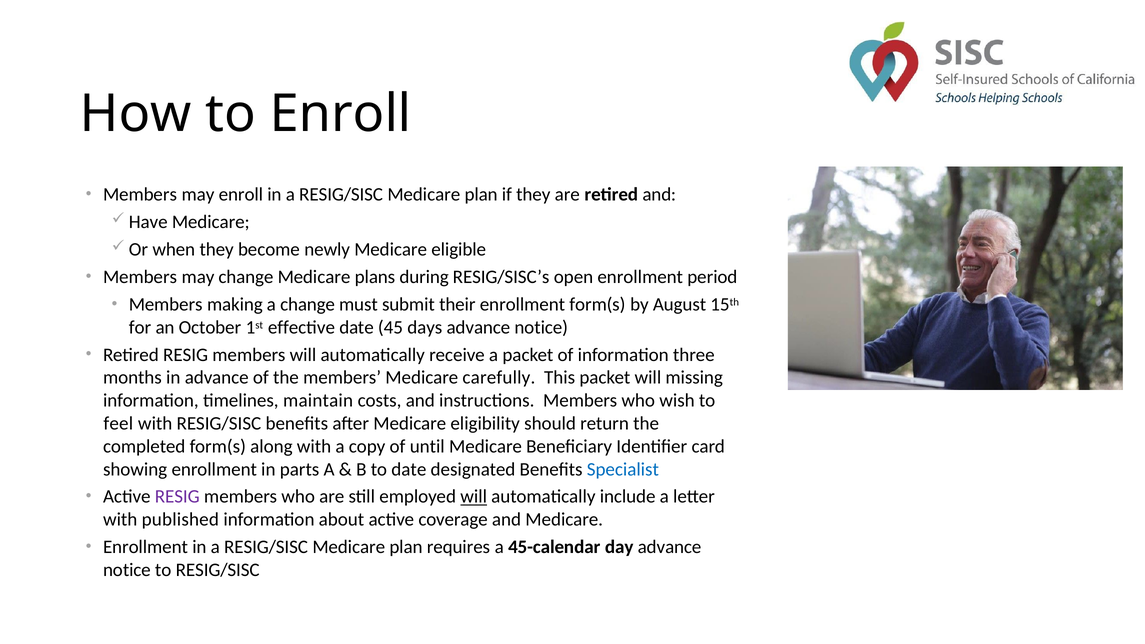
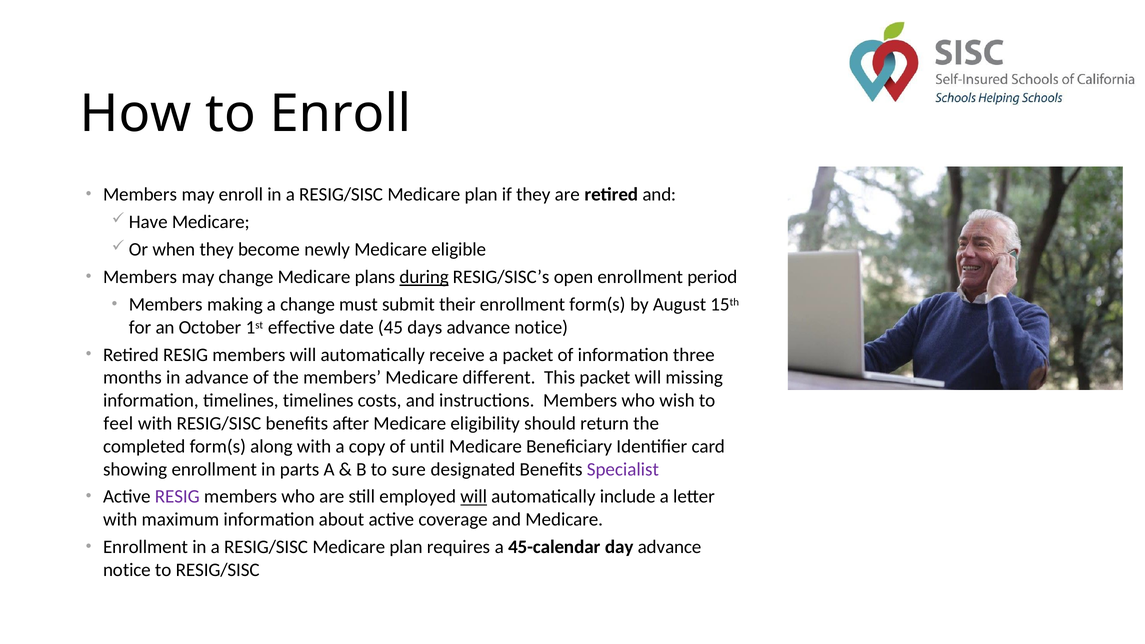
during underline: none -> present
carefully: carefully -> different
timelines maintain: maintain -> timelines
to date: date -> sure
Specialist colour: blue -> purple
published: published -> maximum
